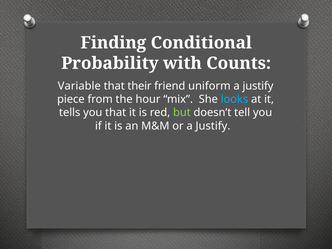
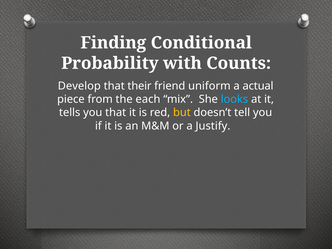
Variable: Variable -> Develop
justify at (258, 86): justify -> actual
hour: hour -> each
but colour: light green -> yellow
